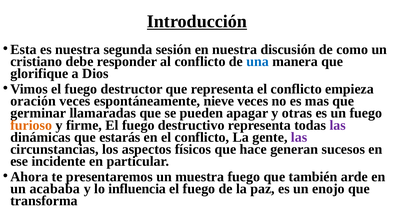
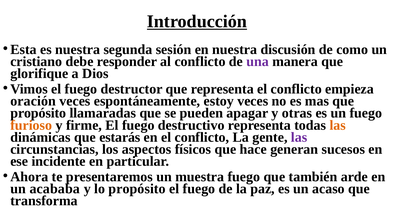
una colour: blue -> purple
nieve: nieve -> estoy
germinar at (38, 113): germinar -> propósito
las at (338, 125) colour: purple -> orange
lo influencia: influencia -> propósito
enojo: enojo -> acaso
